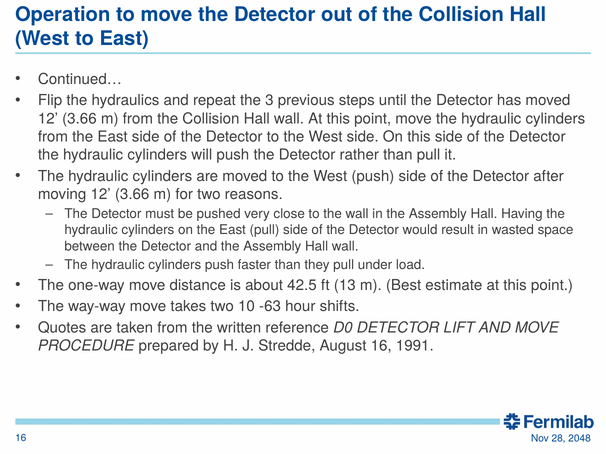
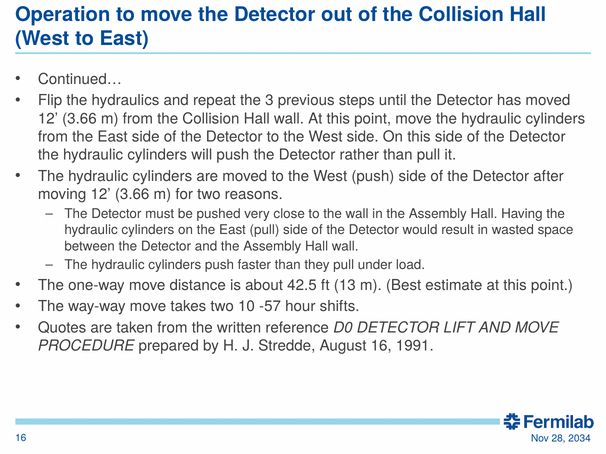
-63: -63 -> -57
2048: 2048 -> 2034
